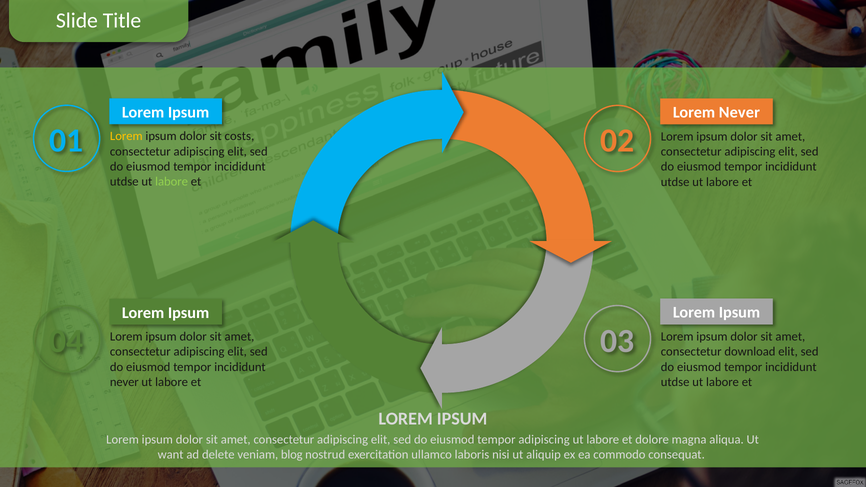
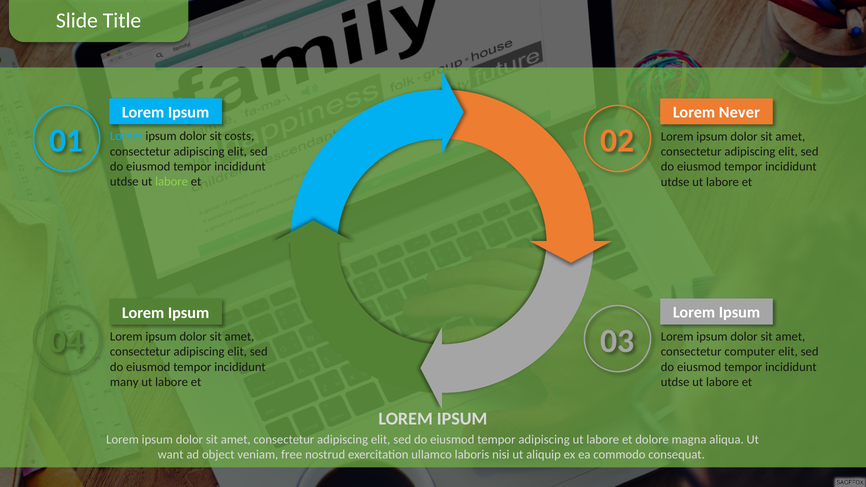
Lorem at (126, 136) colour: yellow -> light blue
download: download -> computer
never at (124, 382): never -> many
delete: delete -> object
blog: blog -> free
